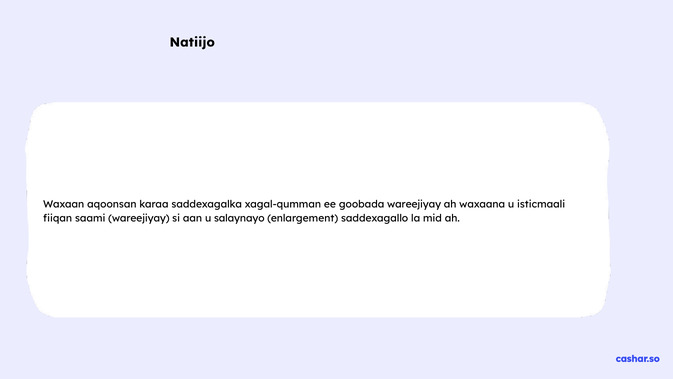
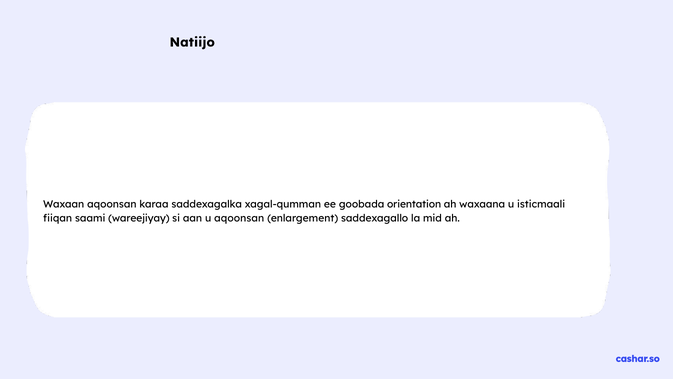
goobada wareejiyay: wareejiyay -> orientation
u salaynayo: salaynayo -> aqoonsan
